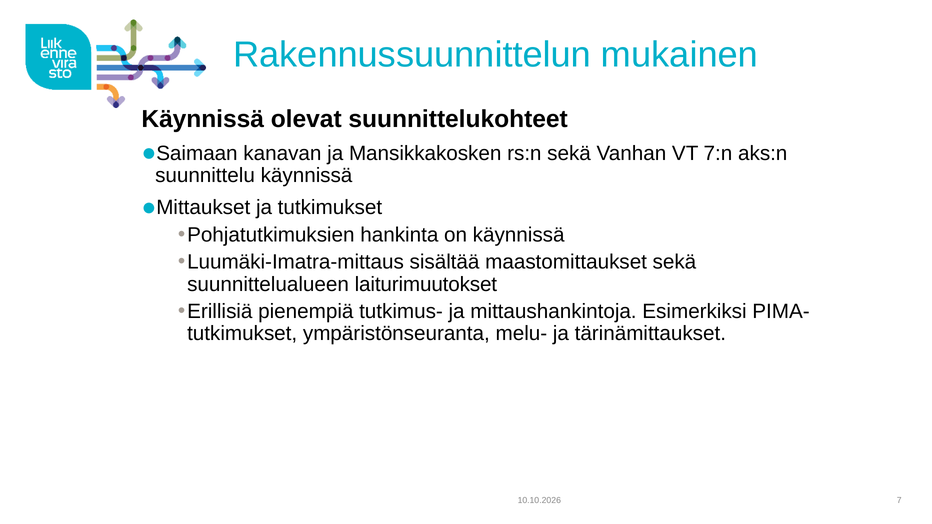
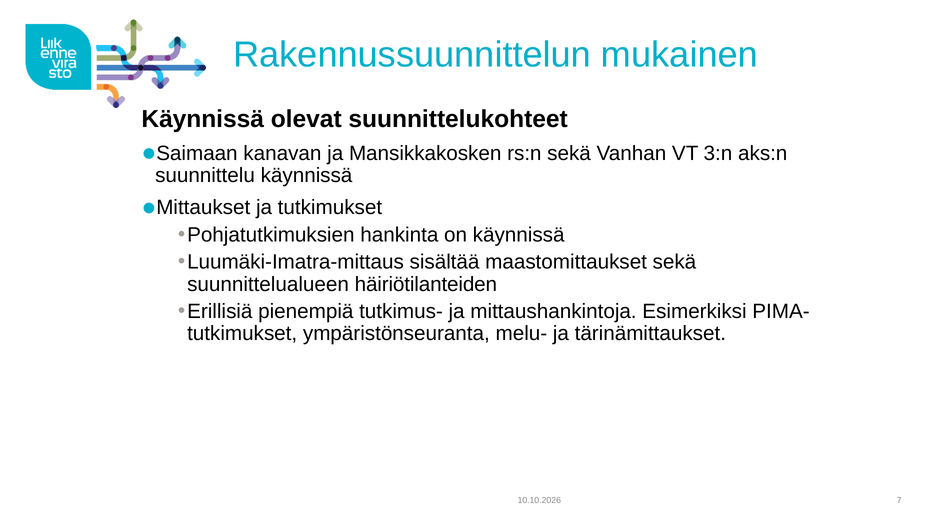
7:n: 7:n -> 3:n
laiturimuutokset: laiturimuutokset -> häiriötilanteiden
